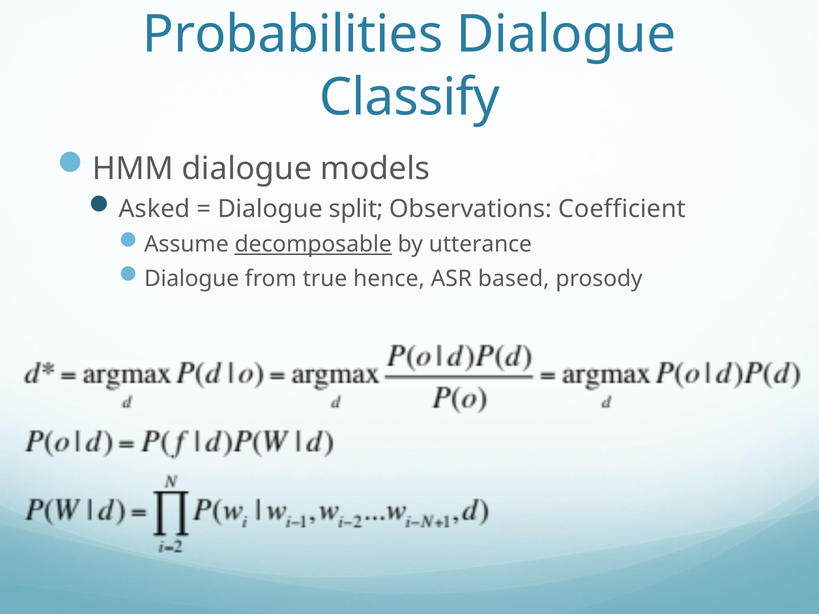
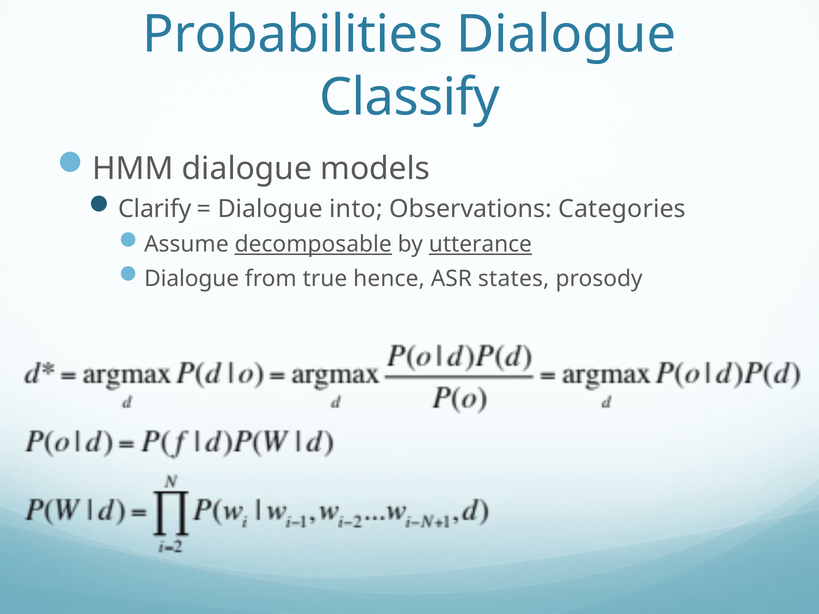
Asked: Asked -> Clarify
split: split -> into
Coefficient: Coefficient -> Categories
utterance underline: none -> present
based: based -> states
